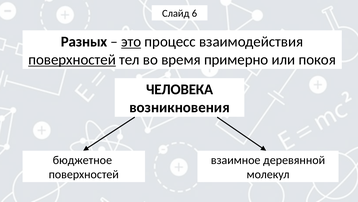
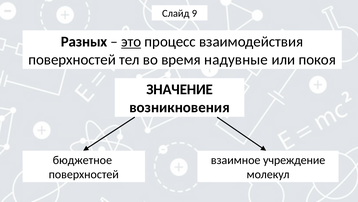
6: 6 -> 9
поверхностей at (72, 59) underline: present -> none
примерно: примерно -> надувные
ЧЕЛОВЕКА: ЧЕЛОВЕКА -> ЗНАЧЕНИЕ
деревянной: деревянной -> учреждение
